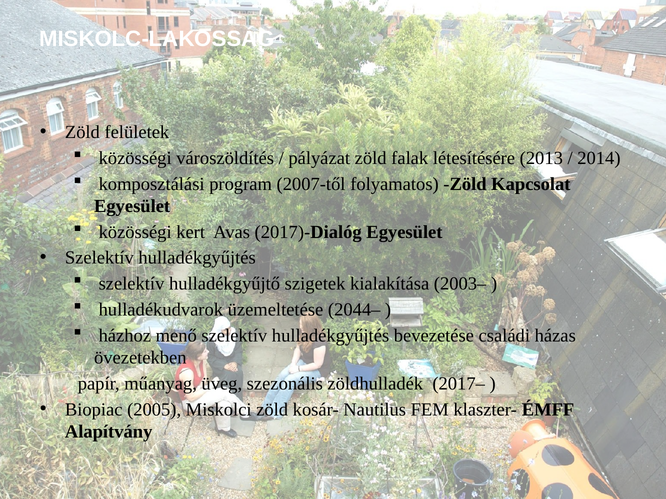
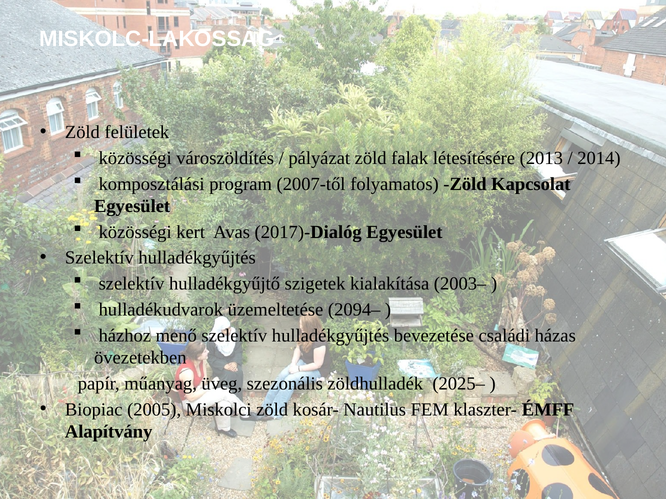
2044–: 2044– -> 2094–
2017–: 2017– -> 2025–
